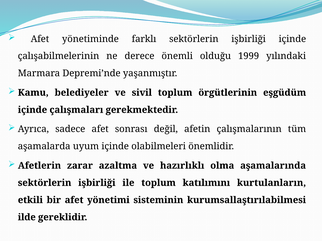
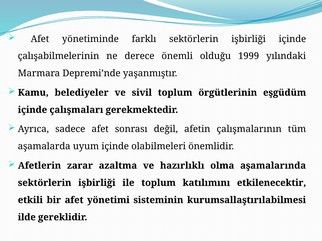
kurtulanların: kurtulanların -> etkilenecektir
